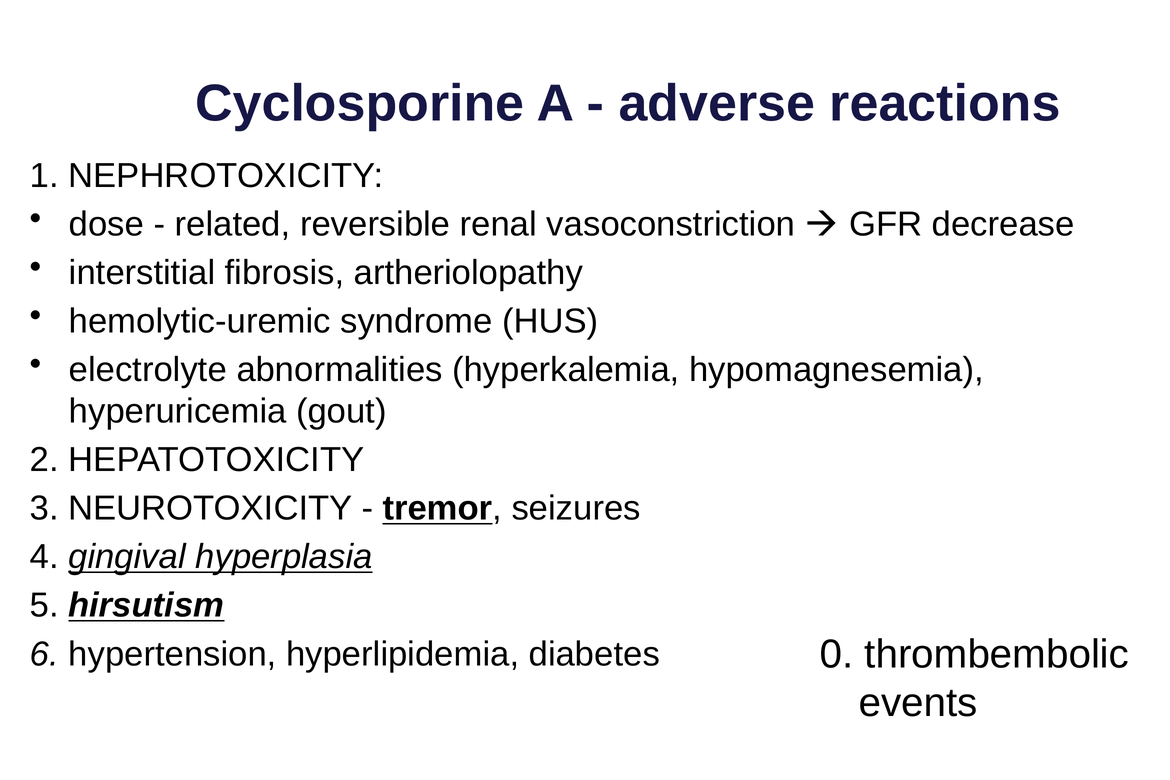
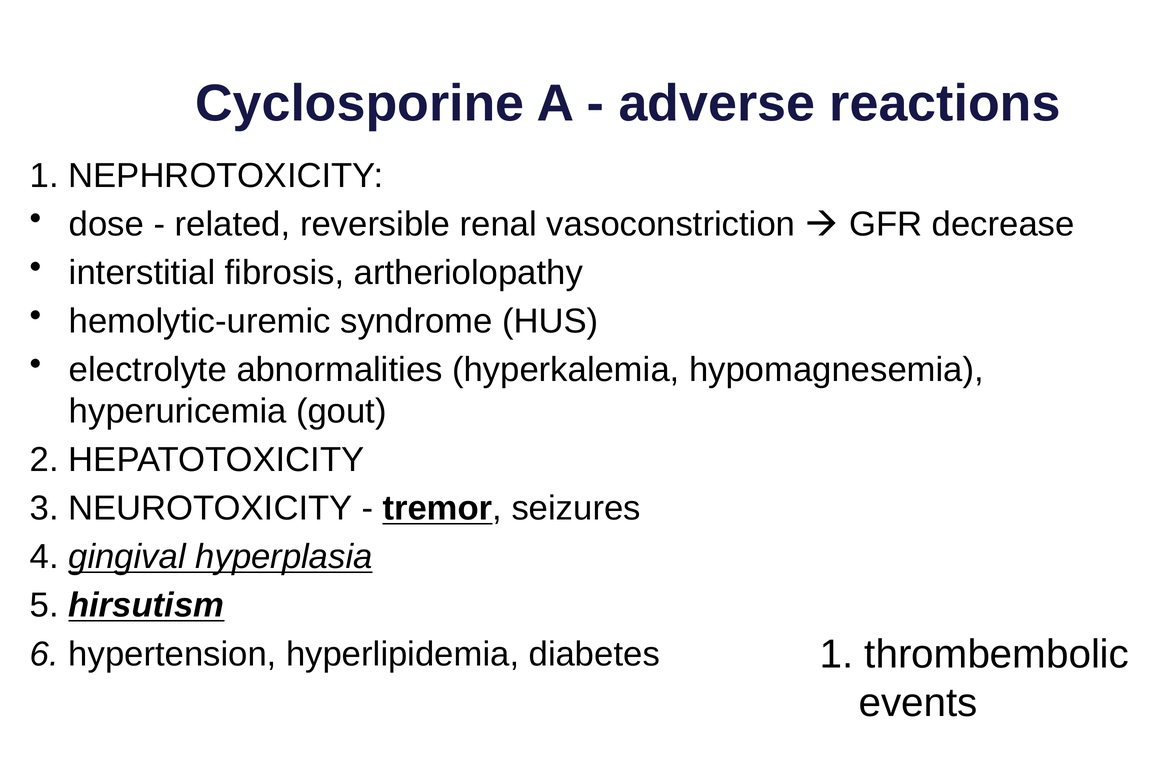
diabetes 0: 0 -> 1
